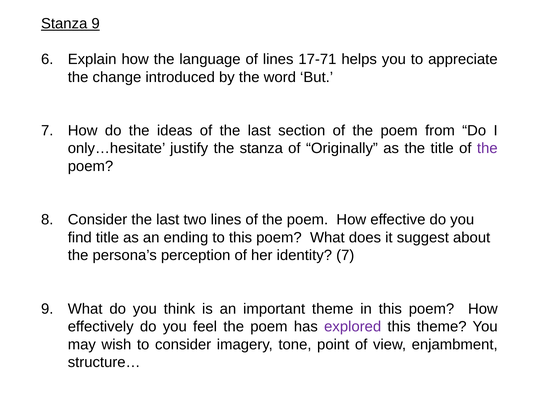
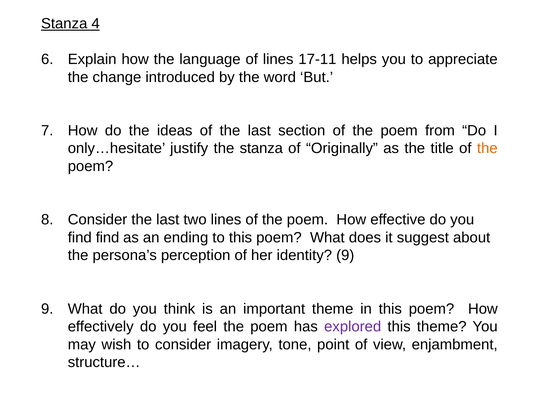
Stanza 9: 9 -> 4
17-71: 17-71 -> 17-11
the at (487, 149) colour: purple -> orange
find title: title -> find
identity 7: 7 -> 9
